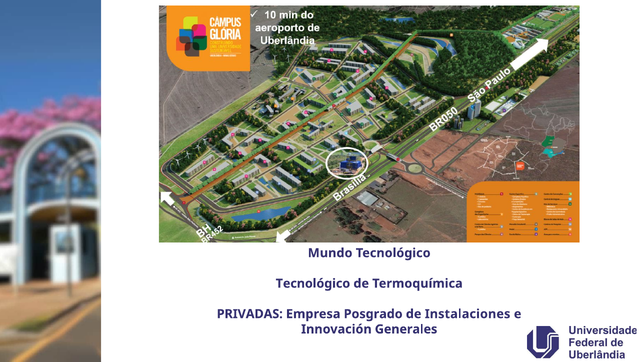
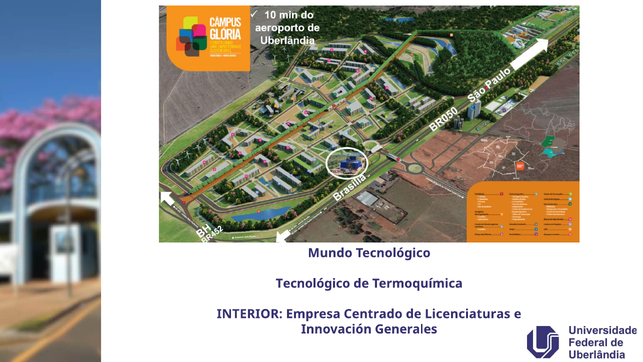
PRIVADAS: PRIVADAS -> INTERIOR
Posgrado: Posgrado -> Centrado
Instalaciones: Instalaciones -> Licenciaturas
